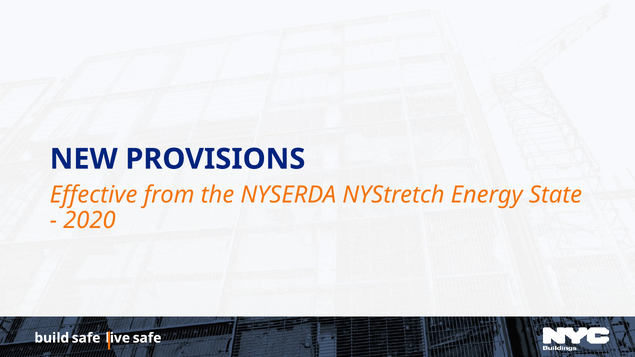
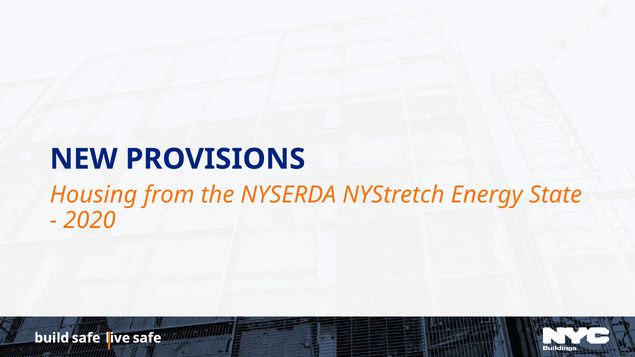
Effective: Effective -> Housing
